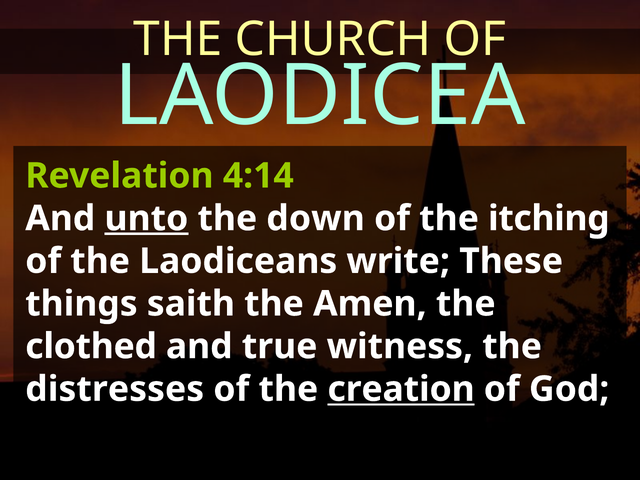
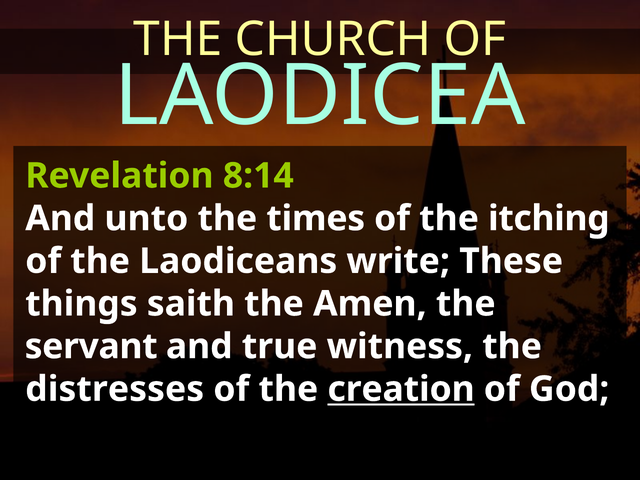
4:14: 4:14 -> 8:14
unto underline: present -> none
down: down -> times
clothed: clothed -> servant
